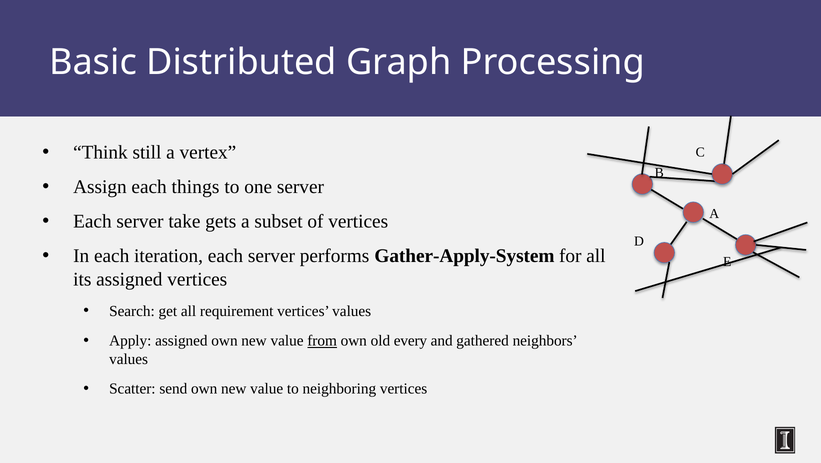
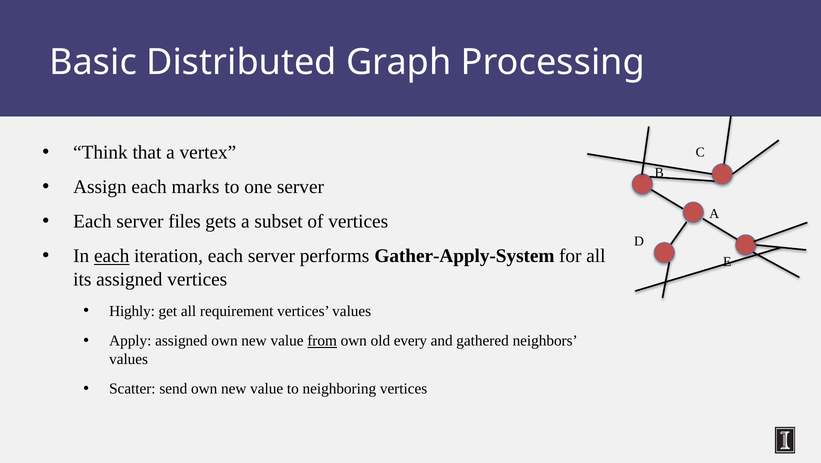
still: still -> that
things: things -> marks
take: take -> files
each at (112, 256) underline: none -> present
Search: Search -> Highly
